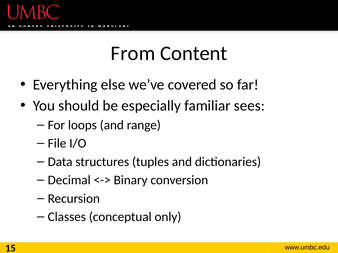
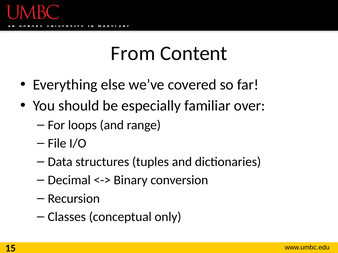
sees: sees -> over
